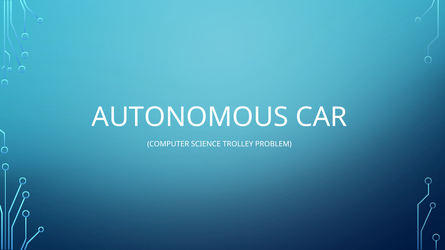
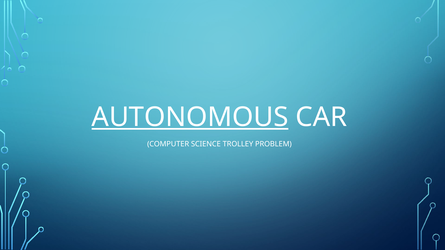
AUTONOMOUS underline: none -> present
